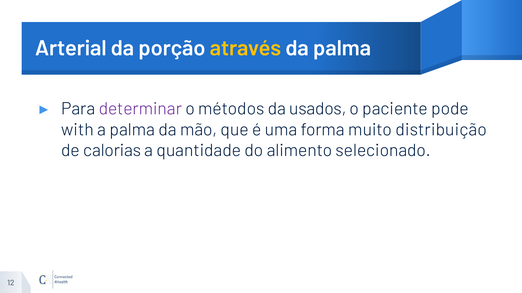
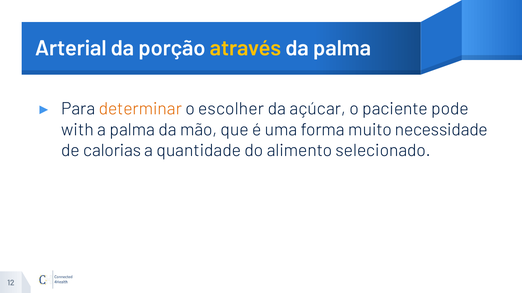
determinar colour: purple -> orange
métodos: métodos -> escolher
usados: usados -> açúcar
distribuição: distribuição -> necessidade
